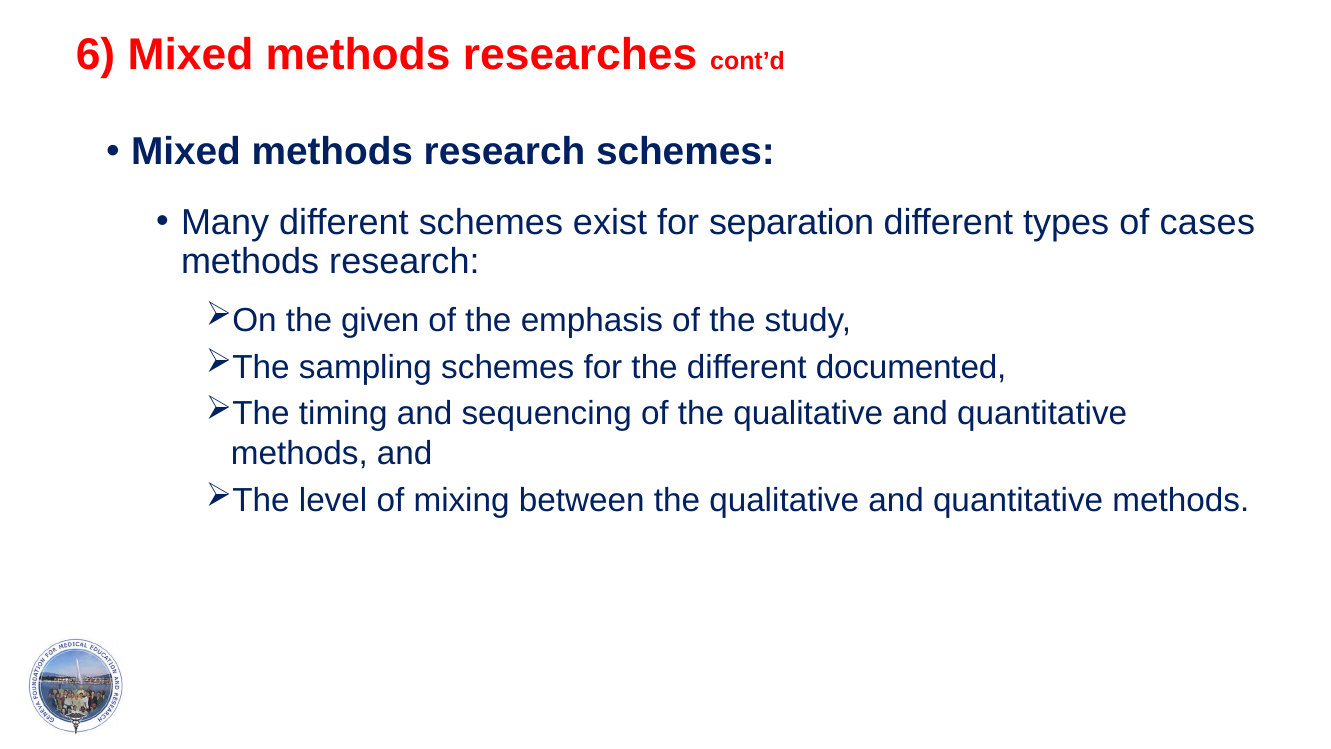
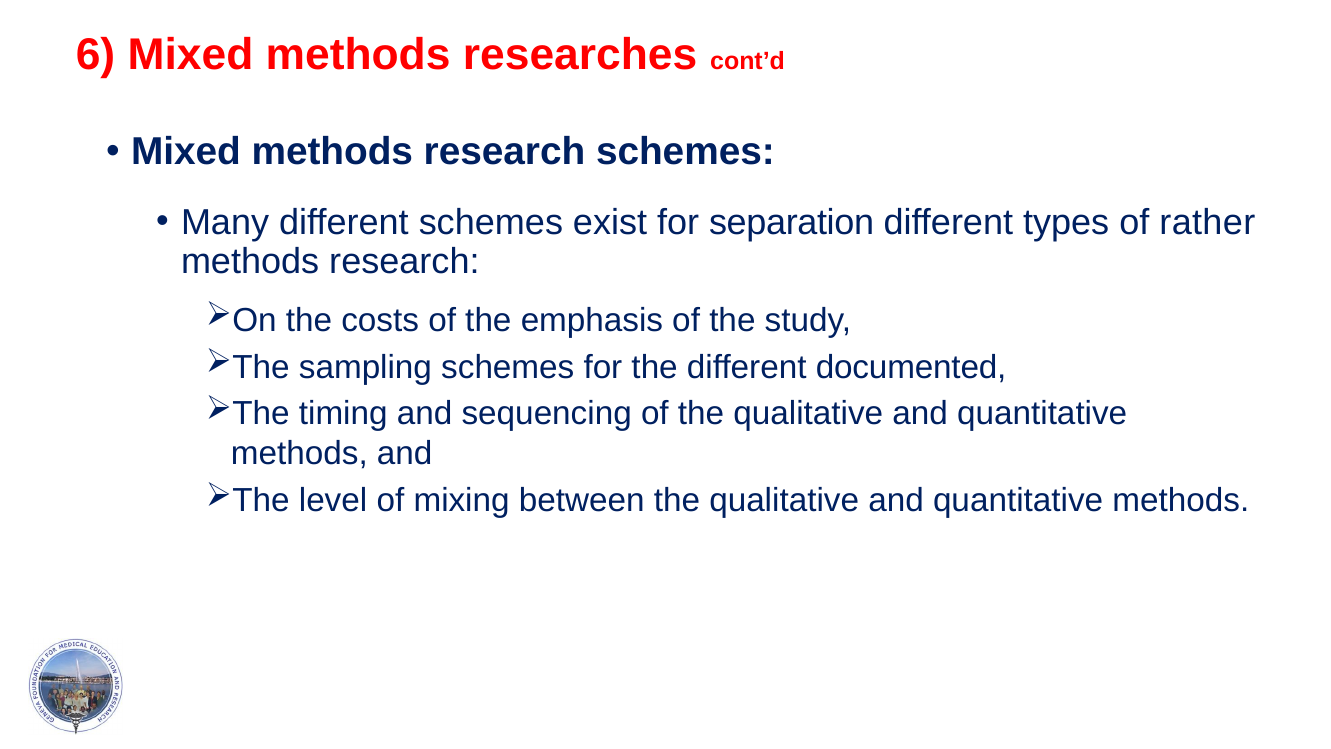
cases: cases -> rather
given: given -> costs
